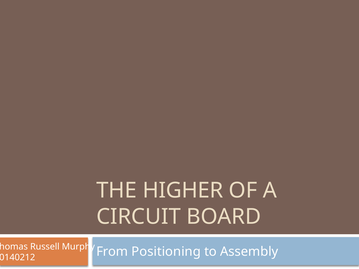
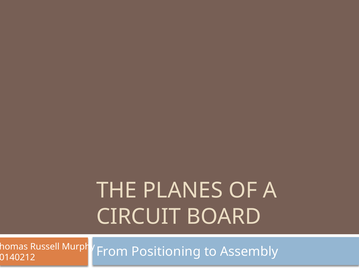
HIGHER: HIGHER -> PLANES
